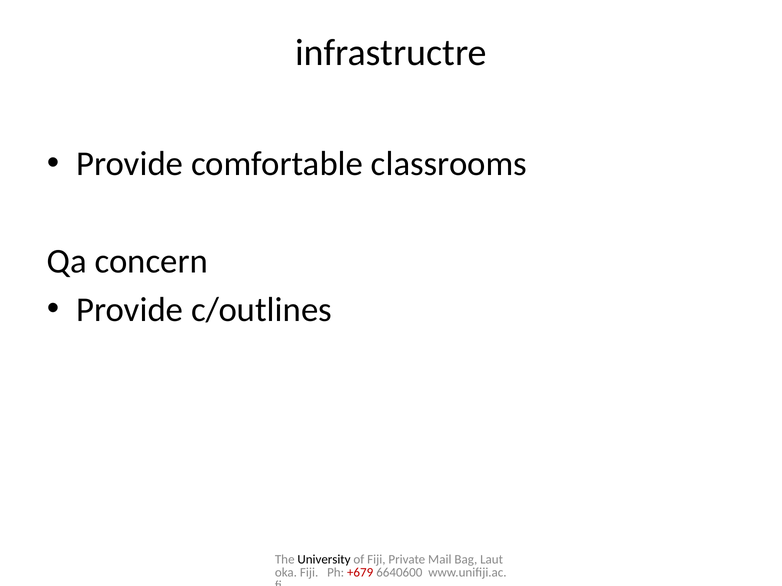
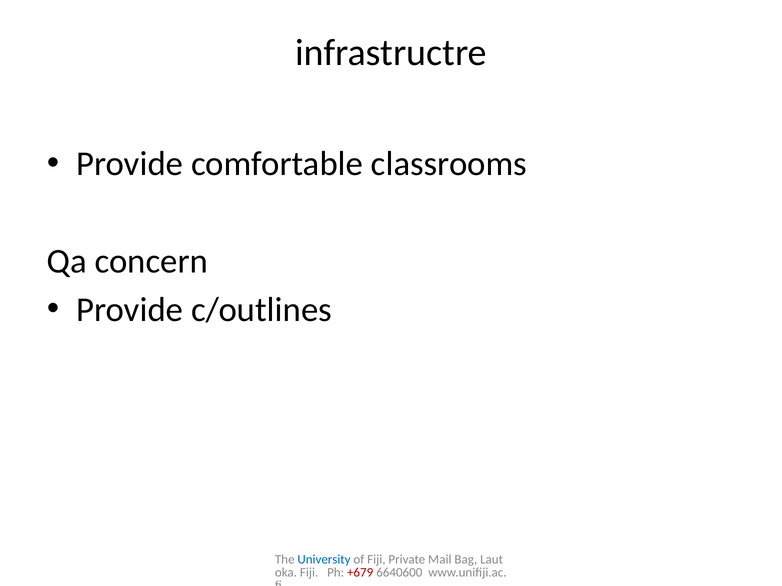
University colour: black -> blue
